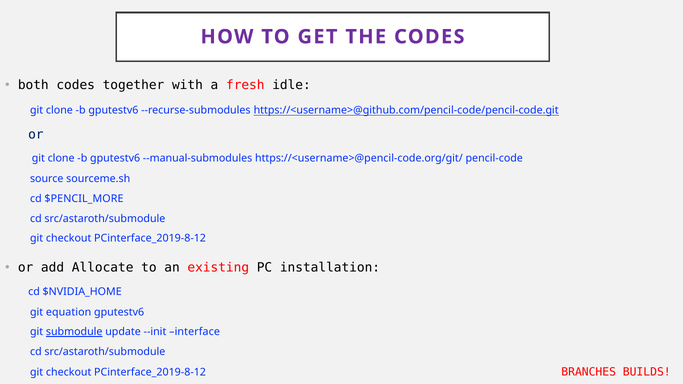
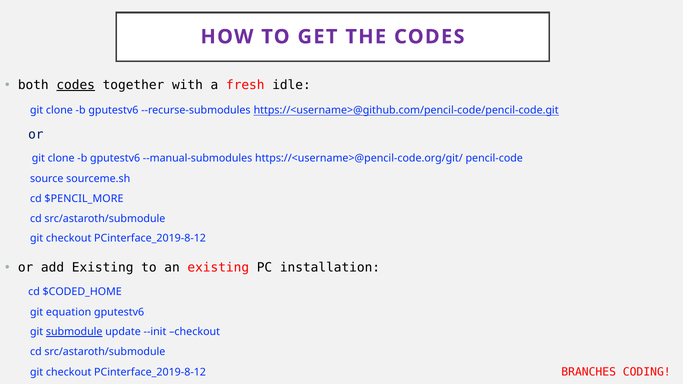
codes at (76, 85) underline: none -> present
add Allocate: Allocate -> Existing
$NVIDIA_HOME: $NVIDIA_HOME -> $CODED_HOME
--init interface: interface -> checkout
BUILDS: BUILDS -> CODING
